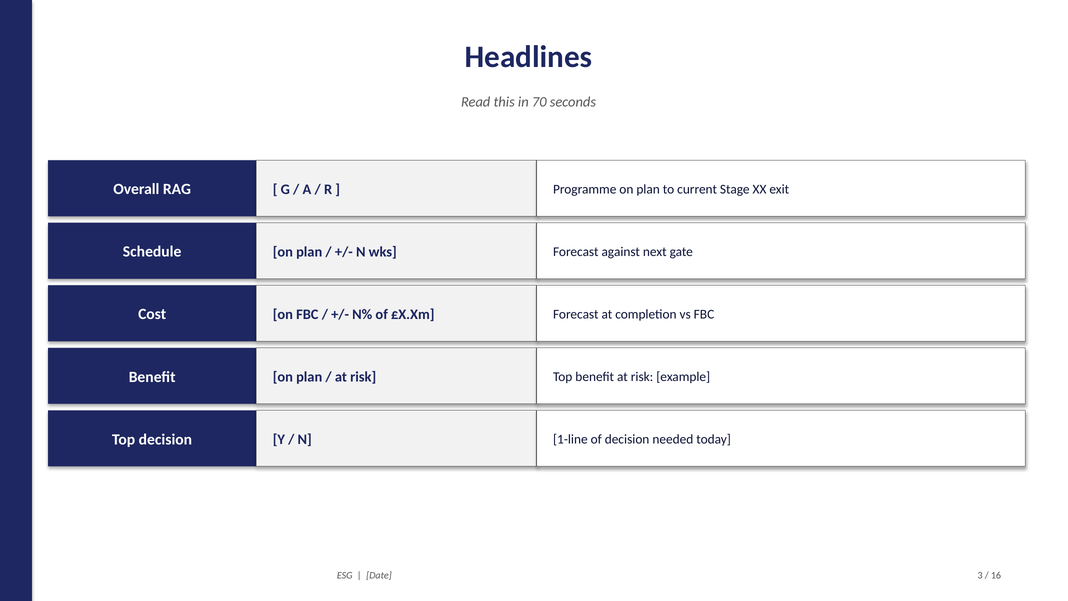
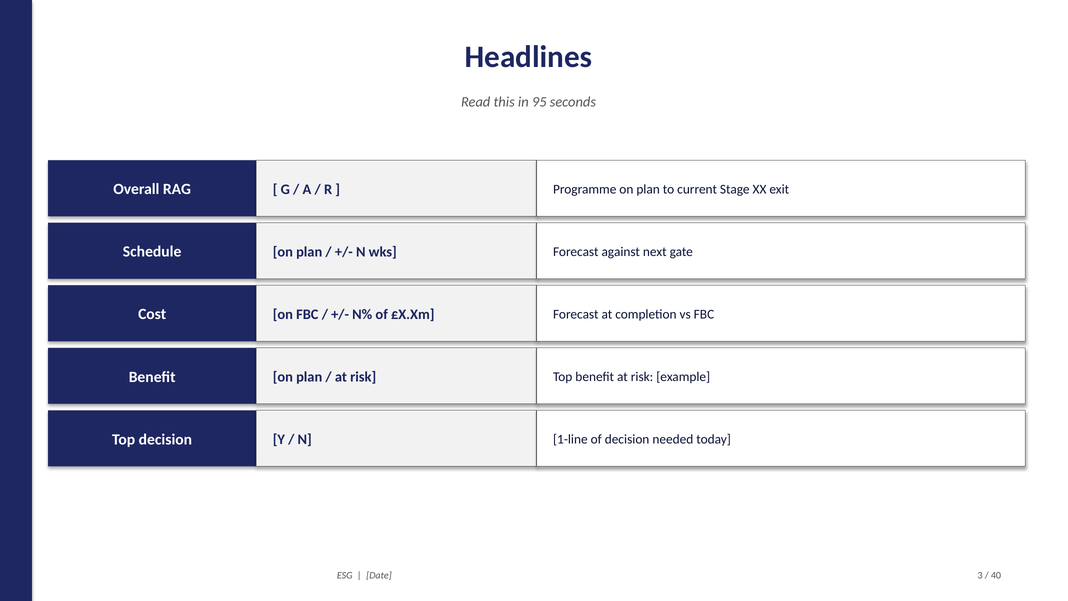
70: 70 -> 95
16: 16 -> 40
